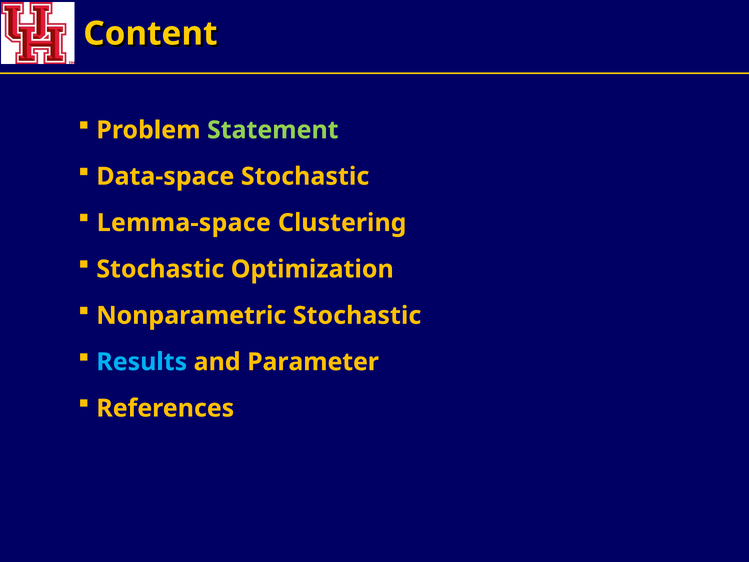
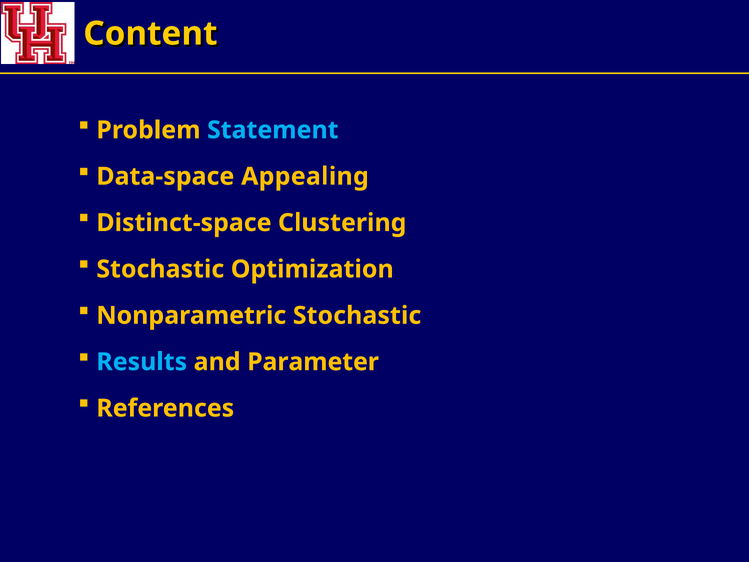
Statement colour: light green -> light blue
Data-space Stochastic: Stochastic -> Appealing
Lemma-space: Lemma-space -> Distinct-space
